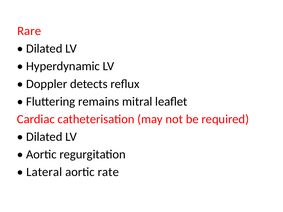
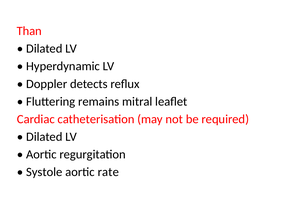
Rare: Rare -> Than
Lateral: Lateral -> Systole
